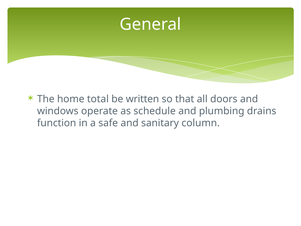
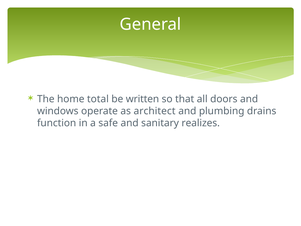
schedule: schedule -> architect
column: column -> realizes
